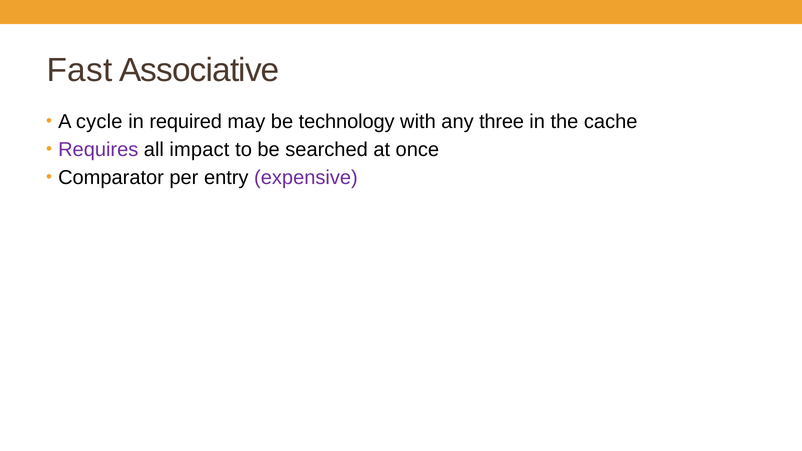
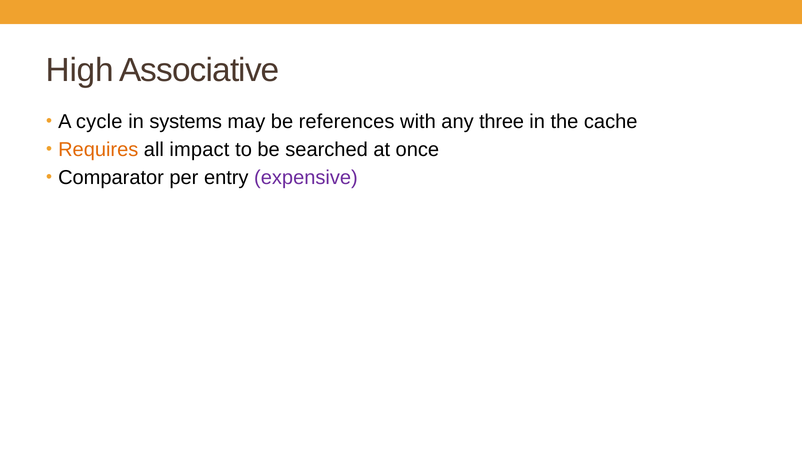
Fast: Fast -> High
required: required -> systems
technology: technology -> references
Requires colour: purple -> orange
